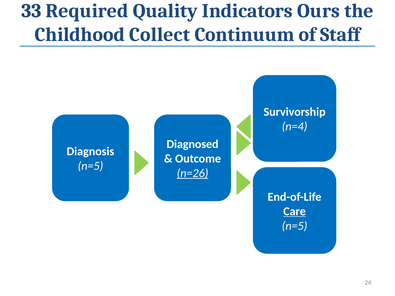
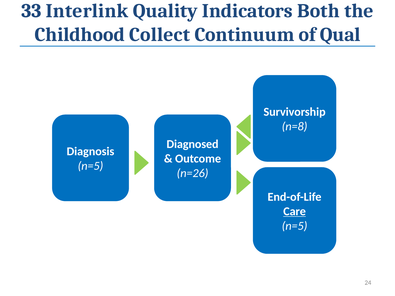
Required: Required -> Interlink
Ours: Ours -> Both
Staff: Staff -> Qual
n=4: n=4 -> n=8
n=26 underline: present -> none
